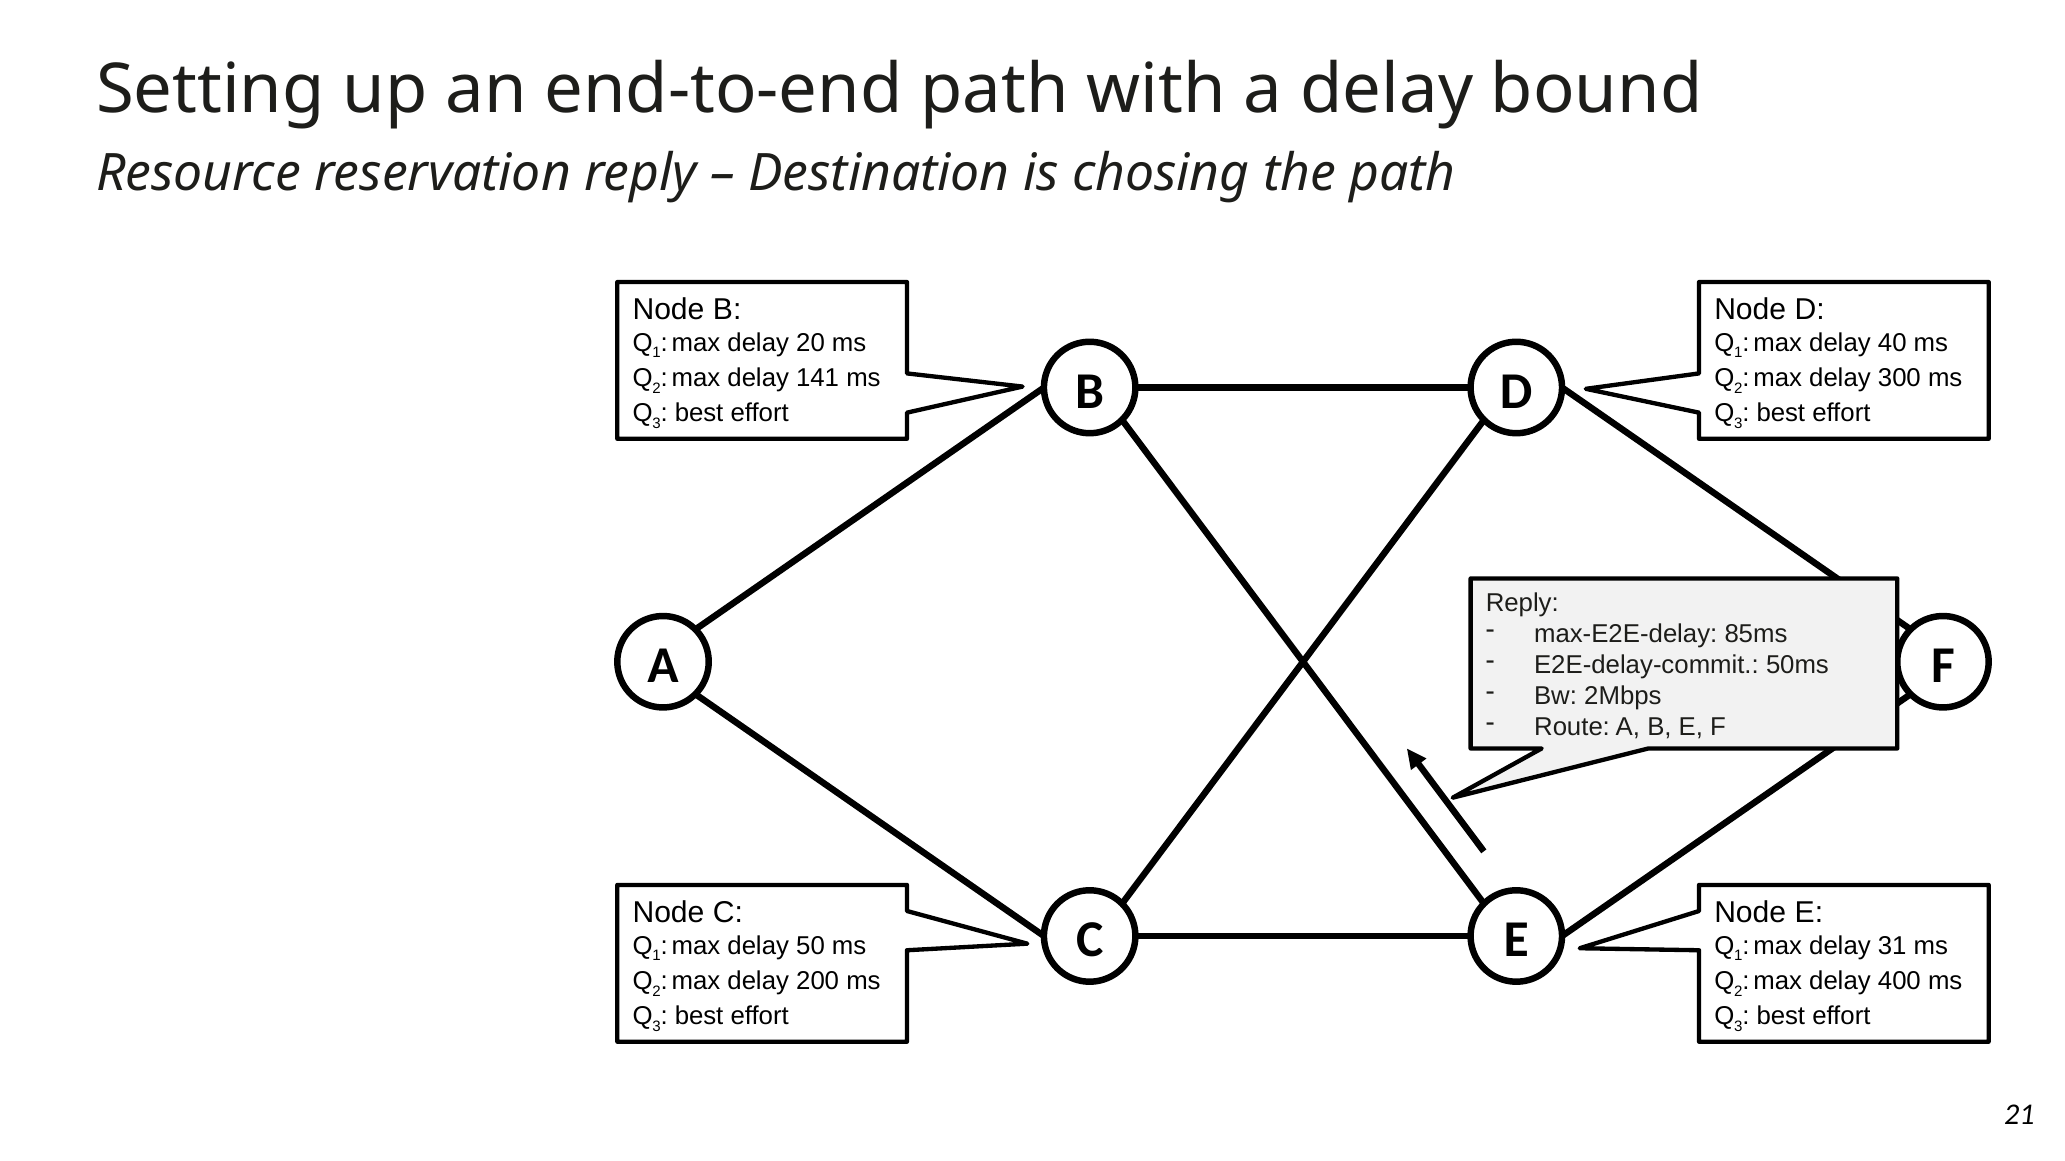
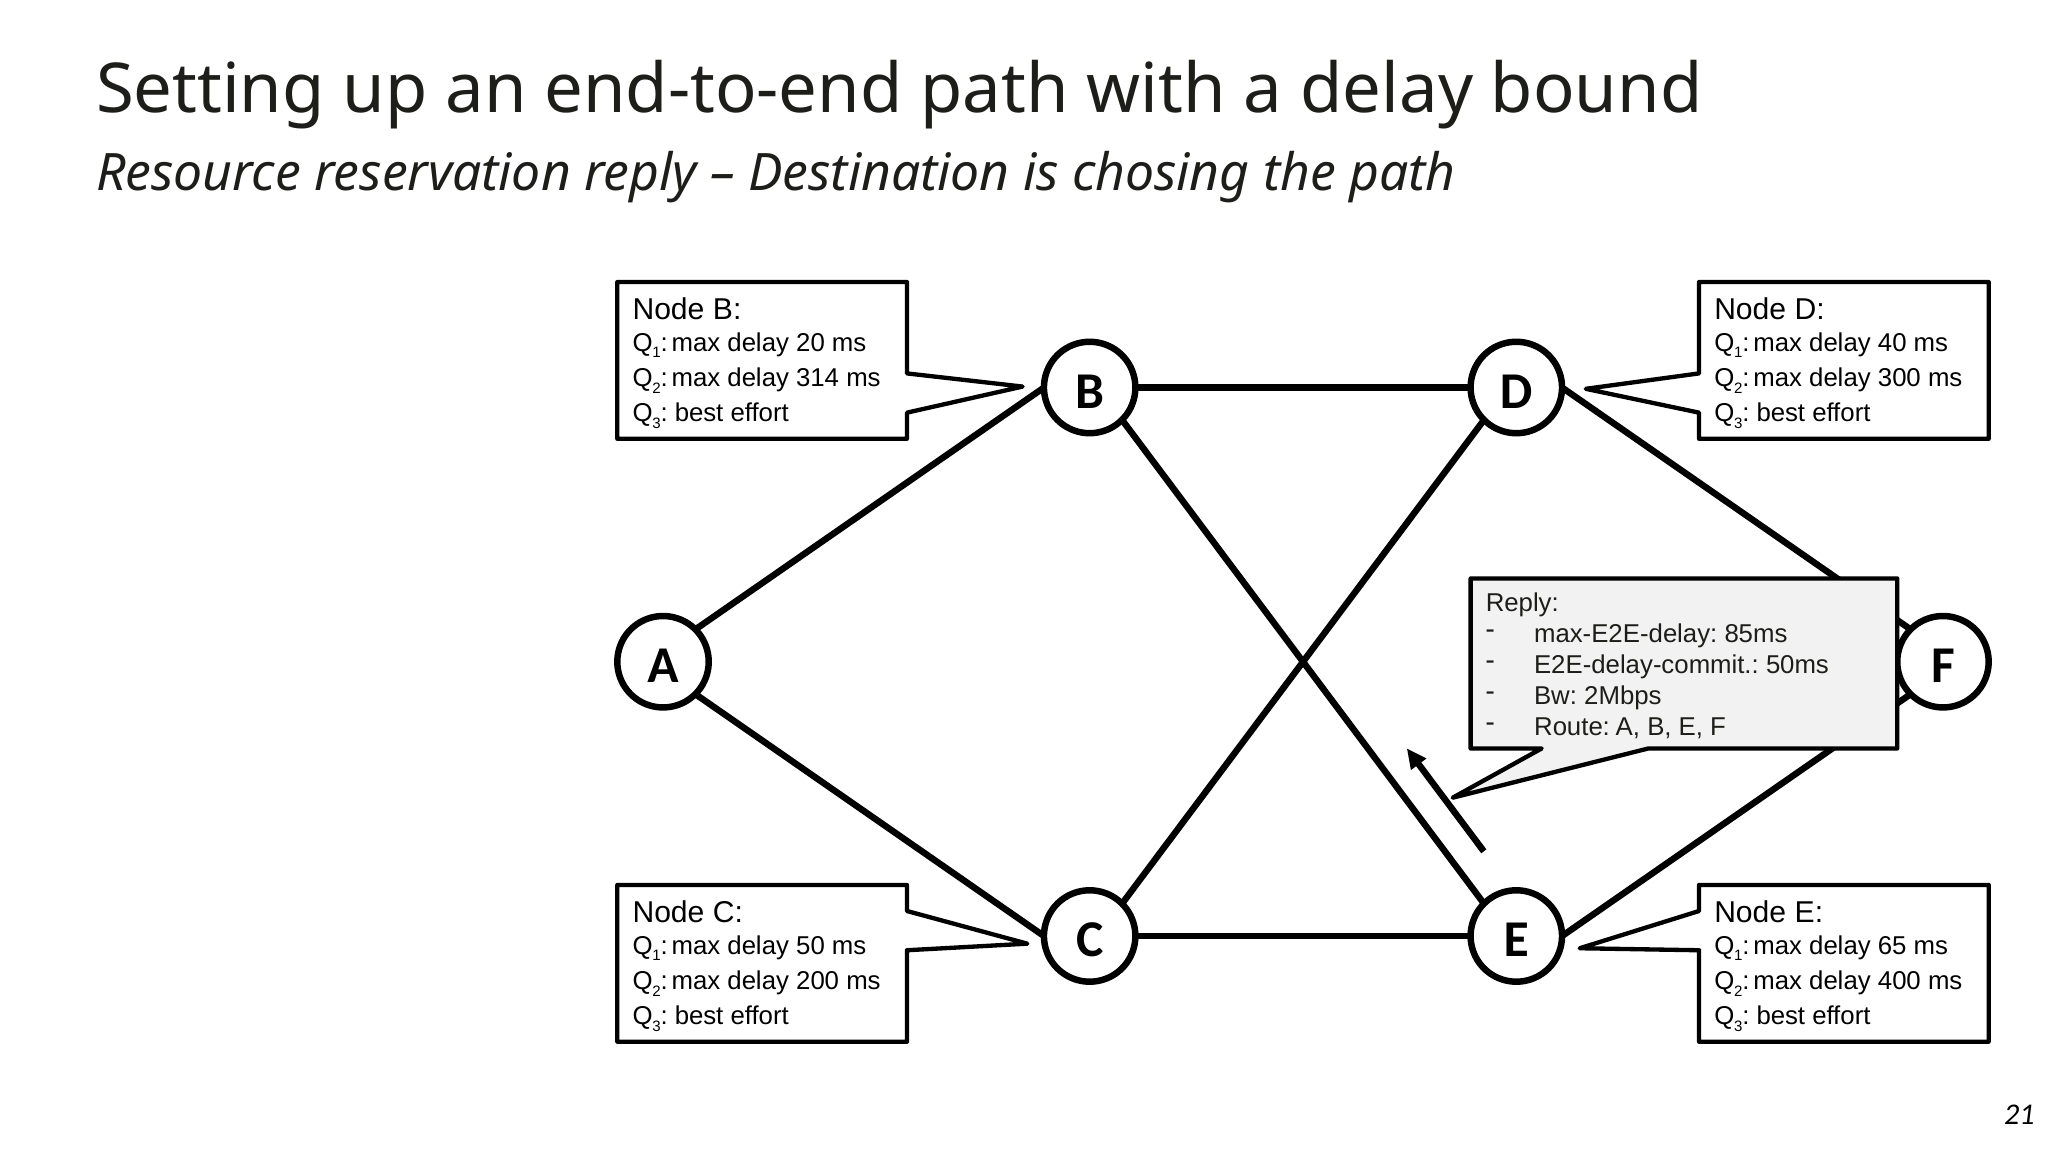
141: 141 -> 314
31: 31 -> 65
